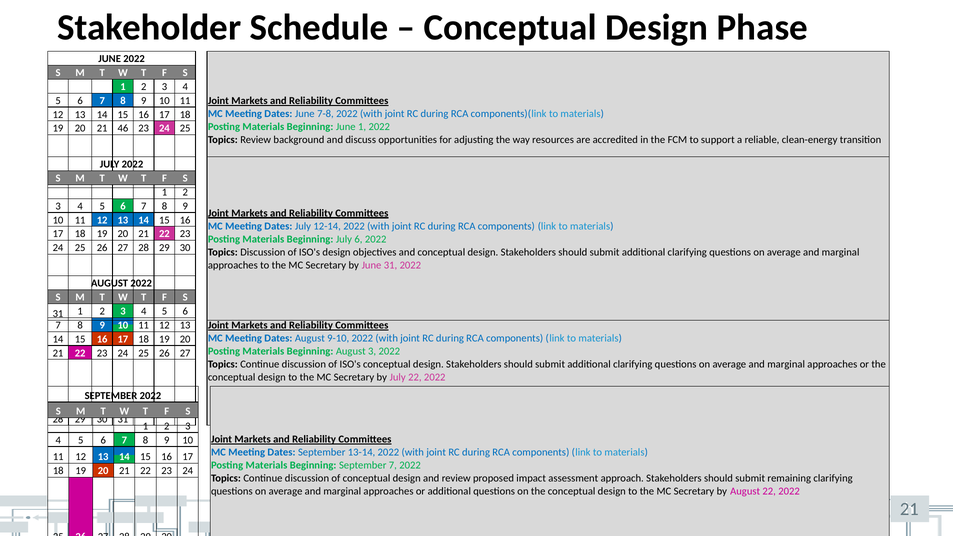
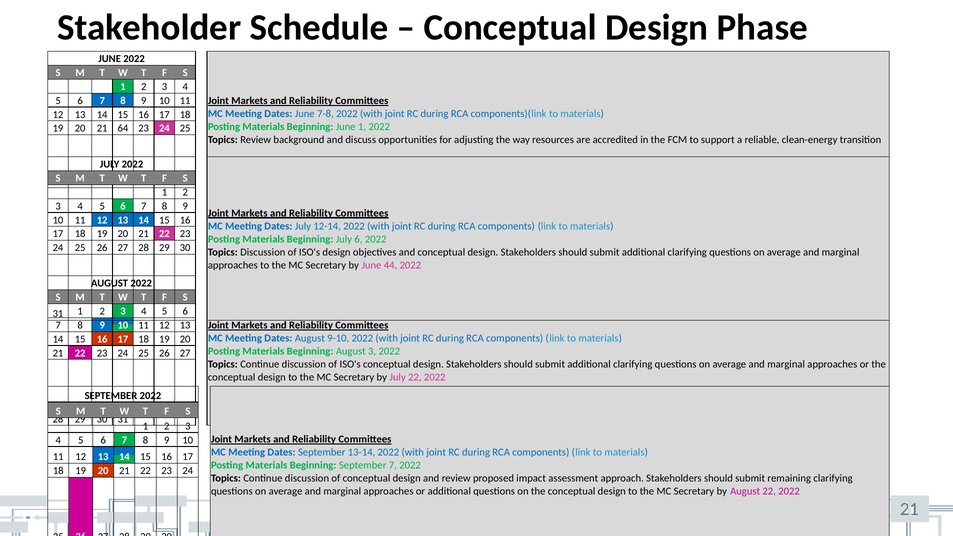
46: 46 -> 64
June 31: 31 -> 44
